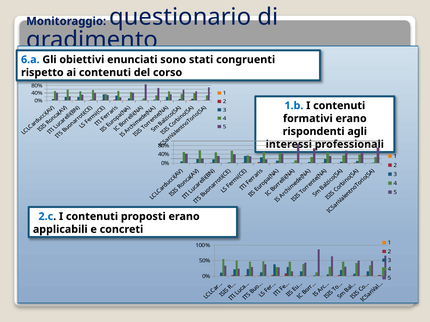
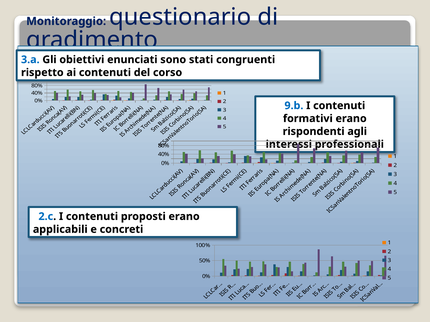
6.a: 6.a -> 3.a
1.b: 1.b -> 9.b
